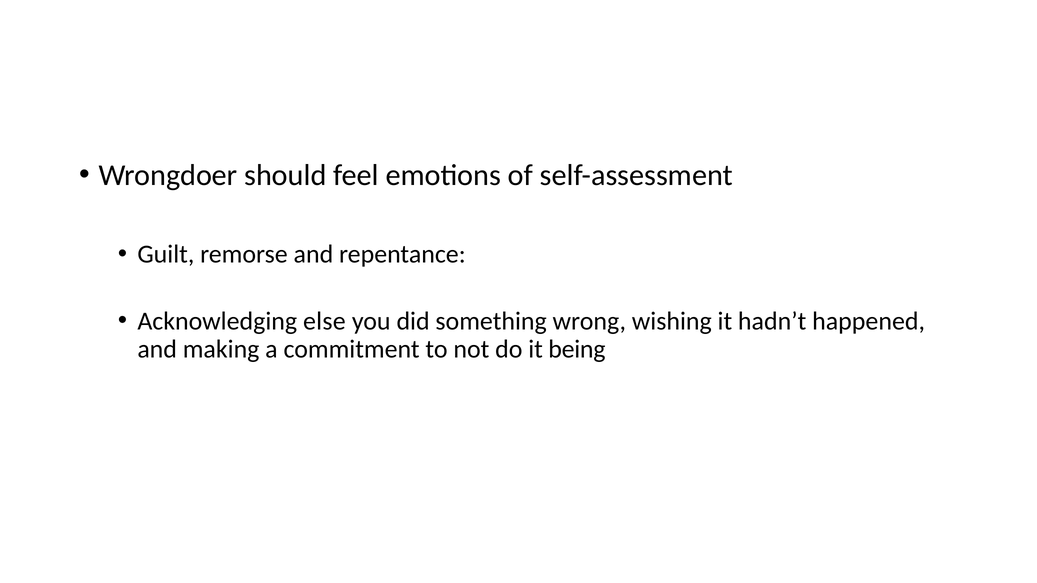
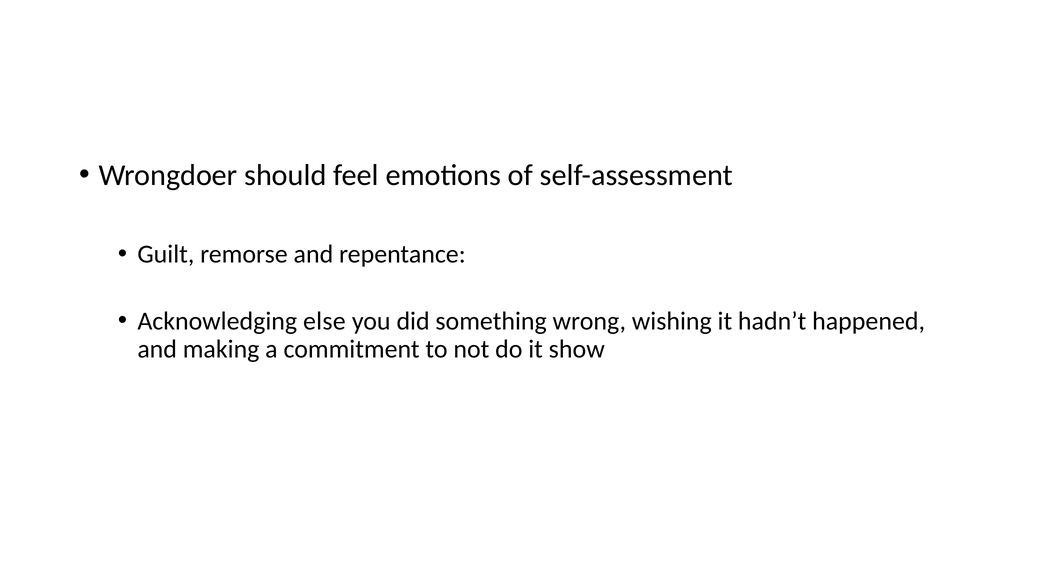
being: being -> show
